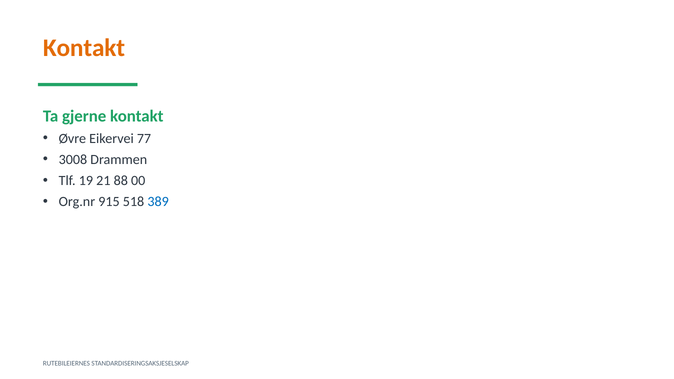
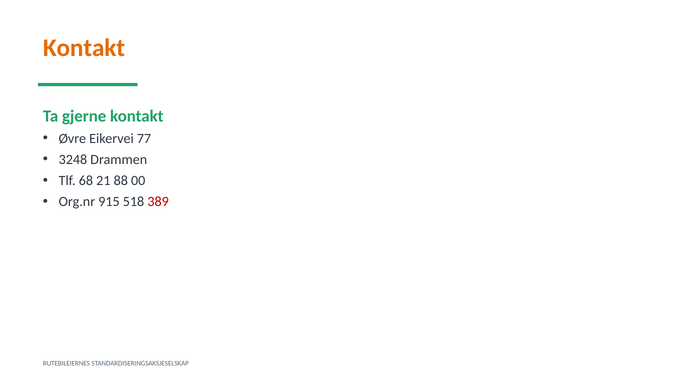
3008: 3008 -> 3248
19: 19 -> 68
389 colour: blue -> red
